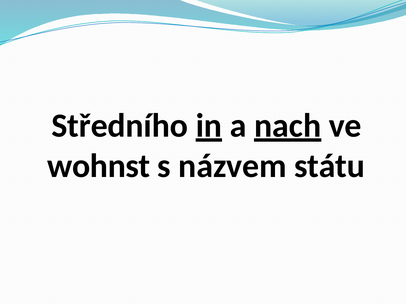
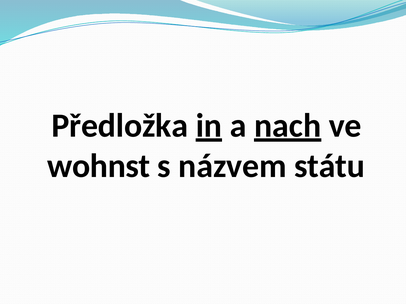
Středního: Středního -> Předložka
